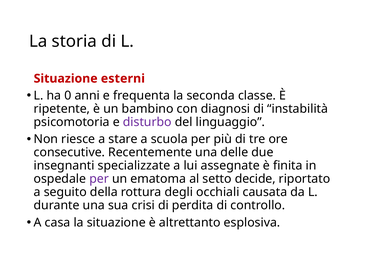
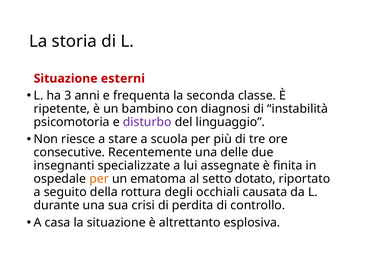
0: 0 -> 3
per at (99, 179) colour: purple -> orange
decide: decide -> dotato
